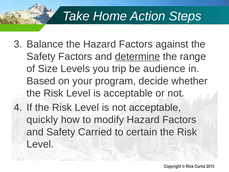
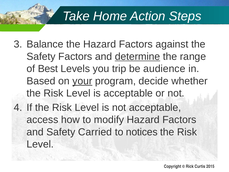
Size: Size -> Best
your underline: none -> present
quickly: quickly -> access
certain: certain -> notices
